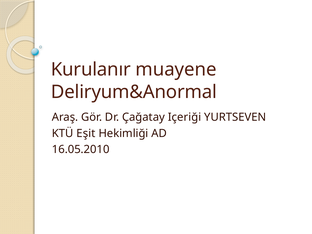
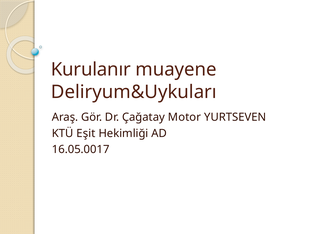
Deliryum&Anormal: Deliryum&Anormal -> Deliryum&Uykuları
Içeriği: Içeriği -> Motor
16.05.2010: 16.05.2010 -> 16.05.0017
